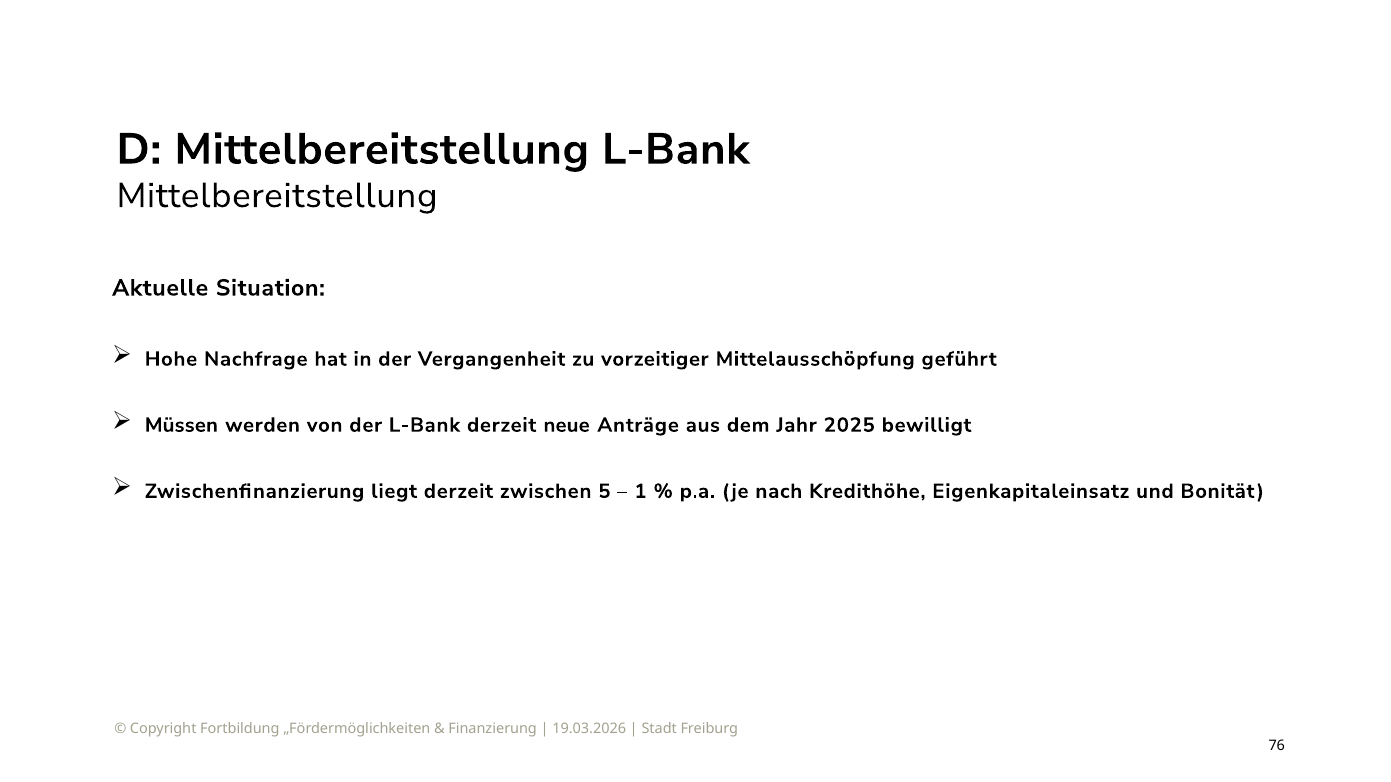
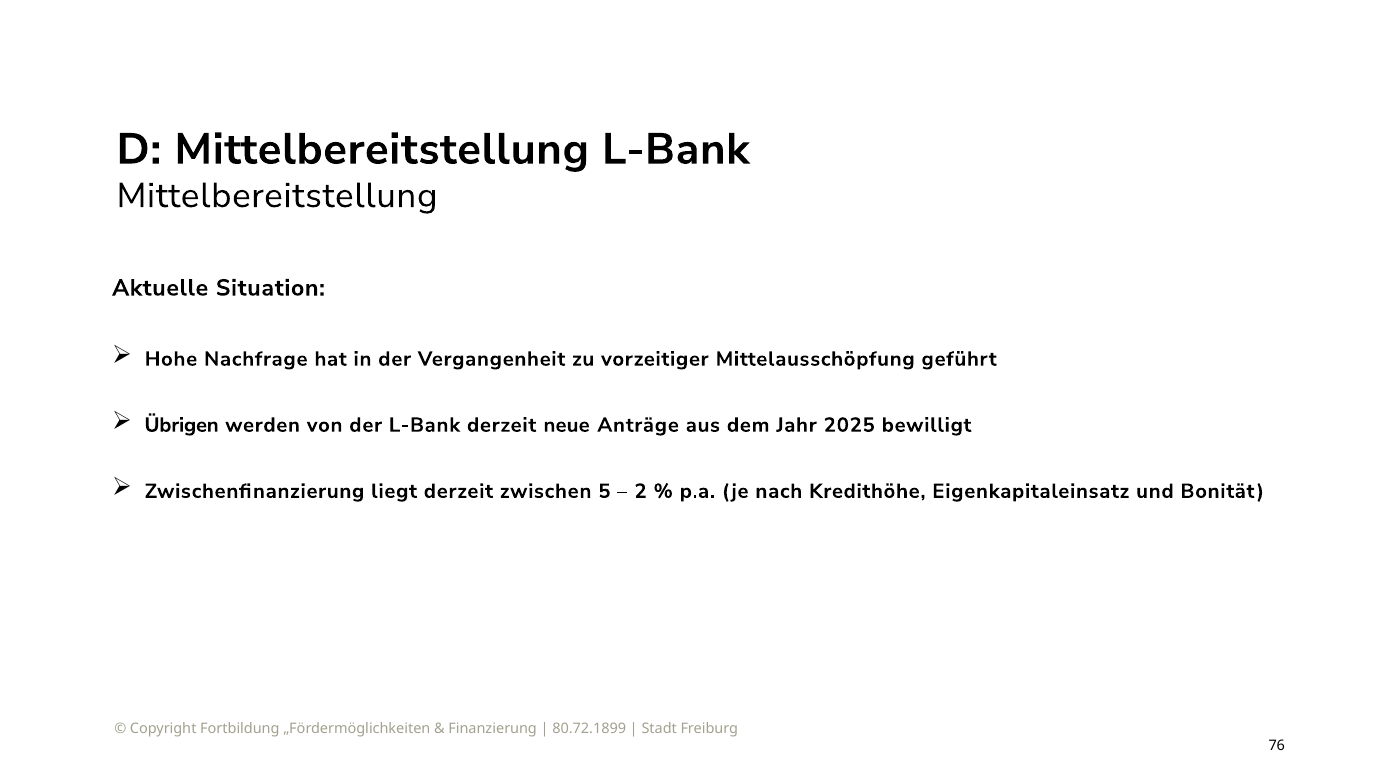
Müssen: Müssen -> Übrigen
1: 1 -> 2
19.03.2026: 19.03.2026 -> 80.72.1899
